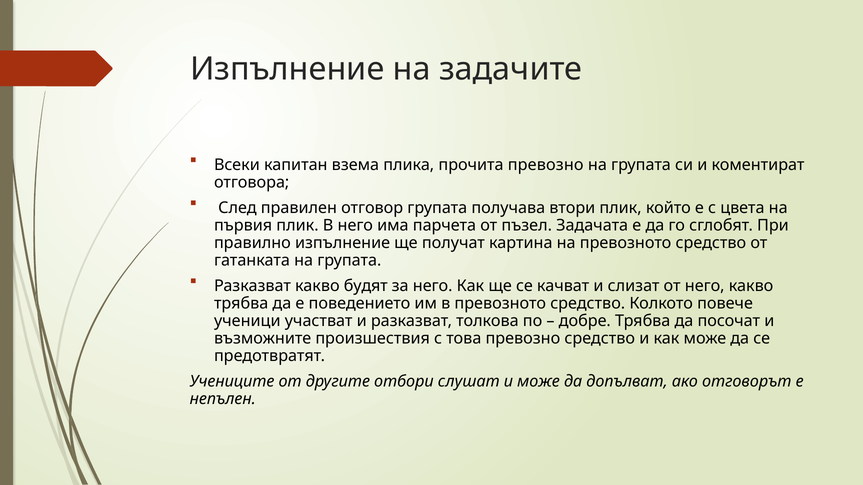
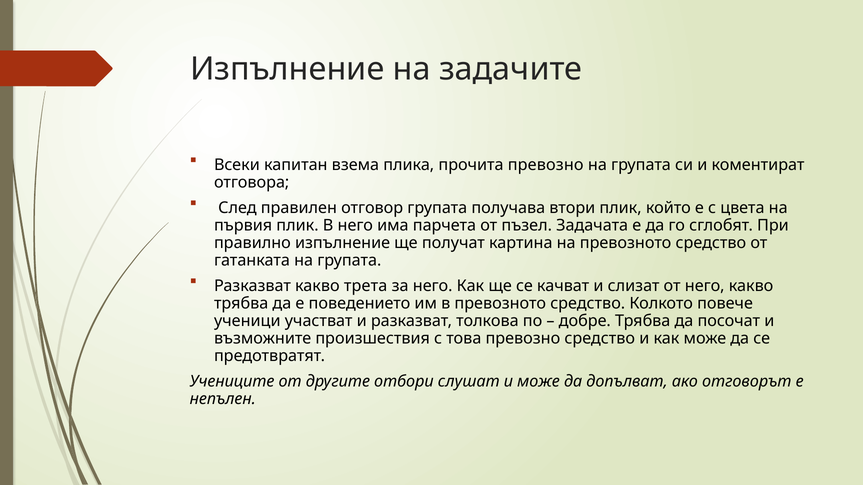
будят: будят -> трета
